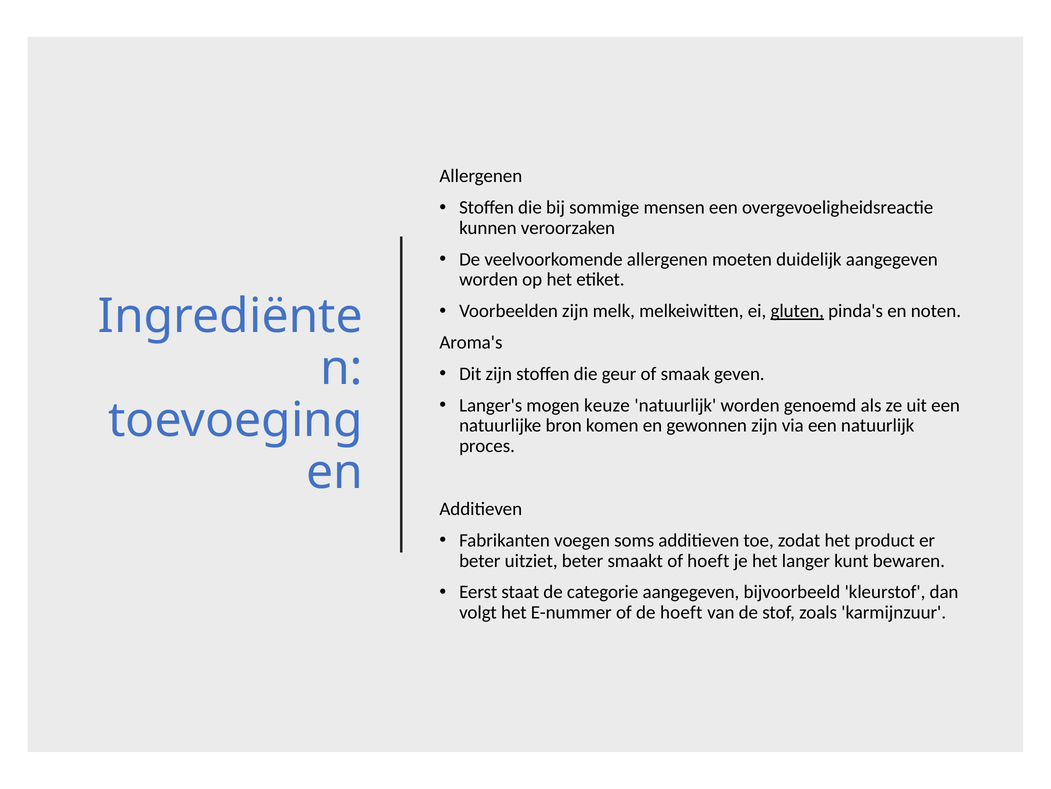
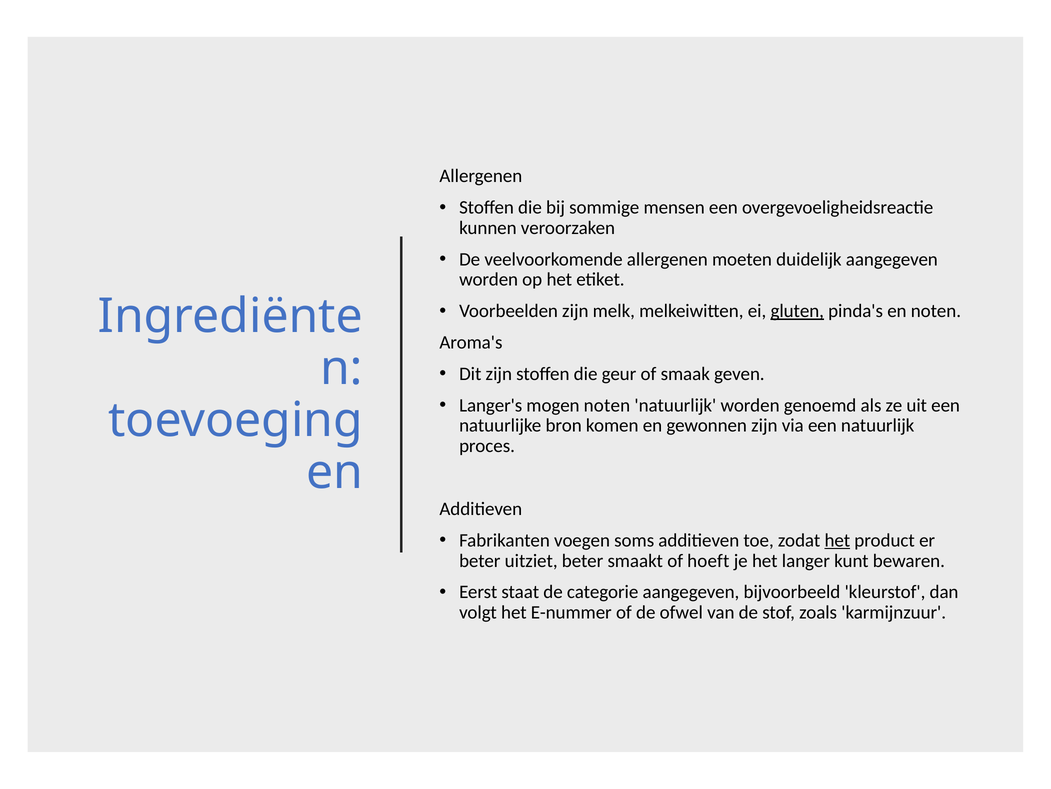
mogen keuze: keuze -> noten
het at (837, 540) underline: none -> present
de hoeft: hoeft -> ofwel
